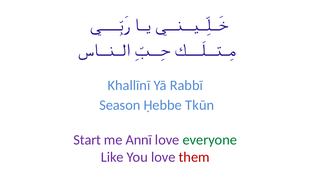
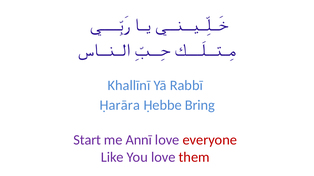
Season: Season -> Ḥarāra
Tkūn: Tkūn -> Bring
everyone colour: green -> red
